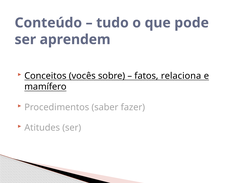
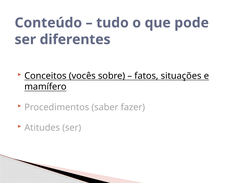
aprendem: aprendem -> diferentes
relaciona: relaciona -> situações
